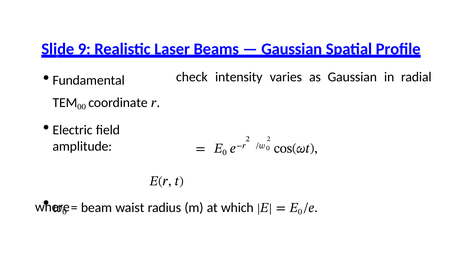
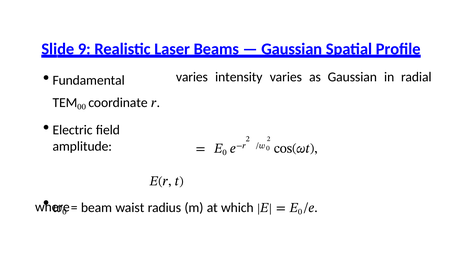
check at (192, 77): check -> varies
